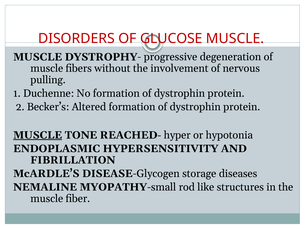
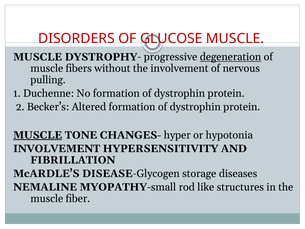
degeneration underline: none -> present
REACHED-: REACHED- -> CHANGES-
ENDOPLASMIC at (57, 148): ENDOPLASMIC -> INVOLVEMENT
